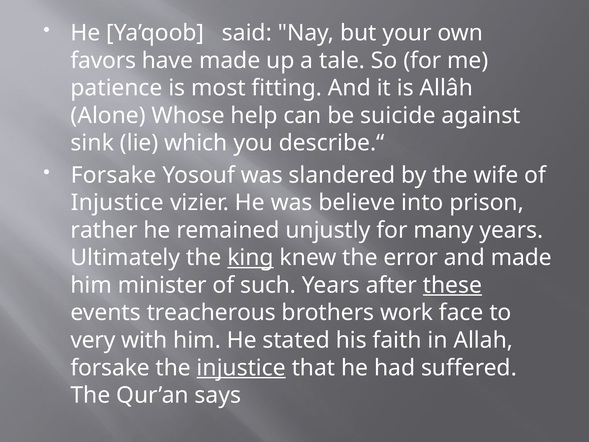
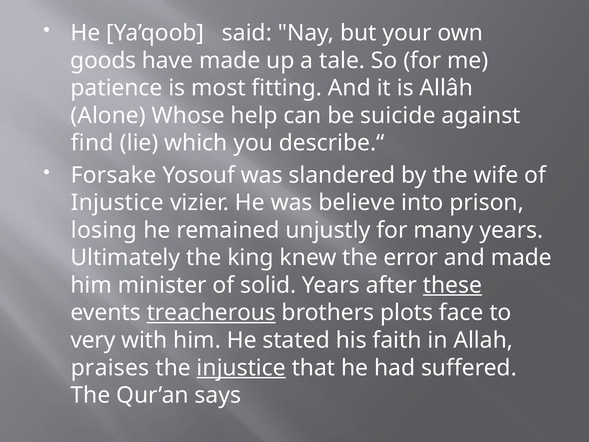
favors: favors -> goods
sink: sink -> find
rather: rather -> losing
king underline: present -> none
such: such -> solid
treacherous underline: none -> present
work: work -> plots
forsake at (110, 368): forsake -> praises
